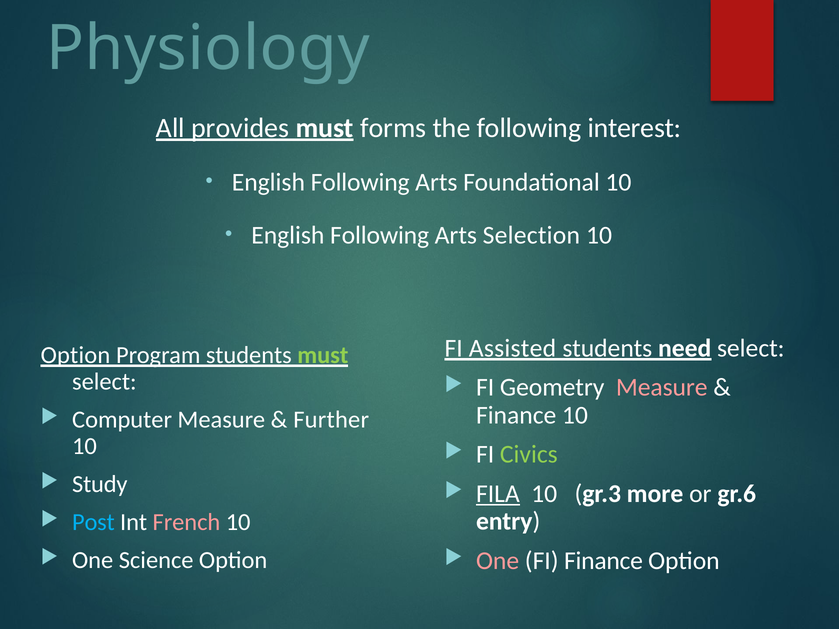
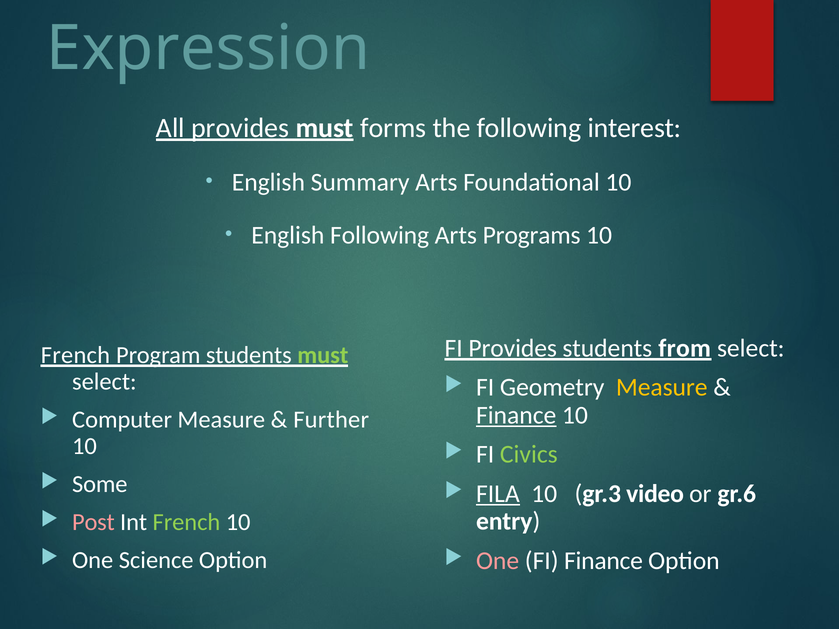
Physiology: Physiology -> Expression
Following at (360, 182): Following -> Summary
Selection: Selection -> Programs
FI Assisted: Assisted -> Provides
need: need -> from
Option at (75, 355): Option -> French
Measure at (662, 388) colour: pink -> yellow
Finance at (516, 415) underline: none -> present
Study: Study -> Some
more: more -> video
Post colour: light blue -> pink
French at (186, 522) colour: pink -> light green
